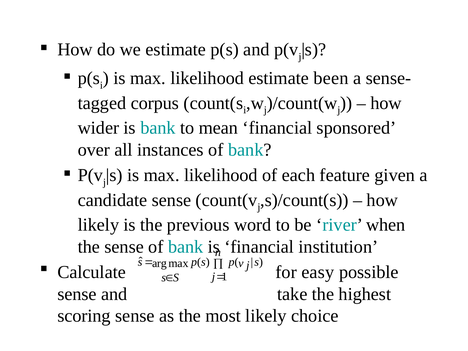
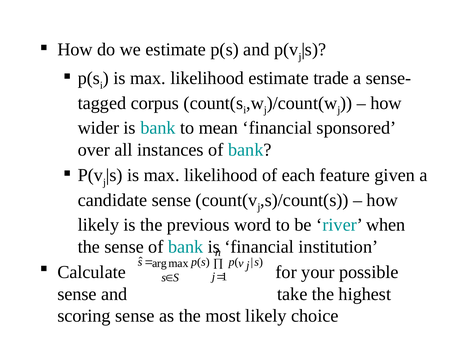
been: been -> trade
easy: easy -> your
